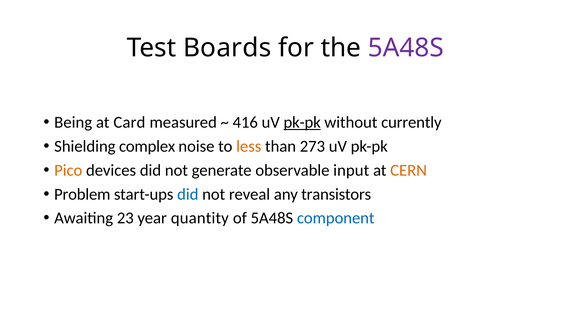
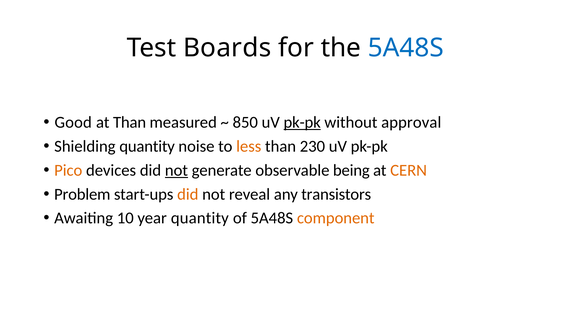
5A48S at (406, 48) colour: purple -> blue
Being: Being -> Good
at Card: Card -> Than
416: 416 -> 850
currently: currently -> approval
Shielding complex: complex -> quantity
273: 273 -> 230
not at (176, 170) underline: none -> present
input: input -> being
did at (188, 194) colour: blue -> orange
23: 23 -> 10
component colour: blue -> orange
